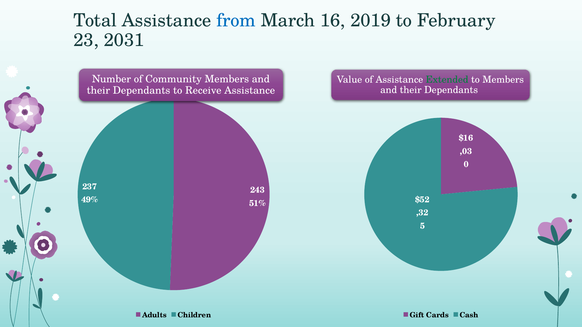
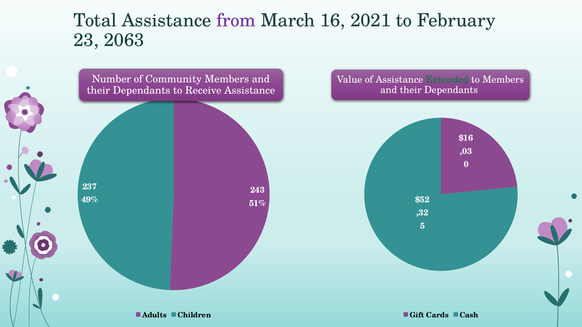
from colour: blue -> purple
2019: 2019 -> 2021
2031: 2031 -> 2063
